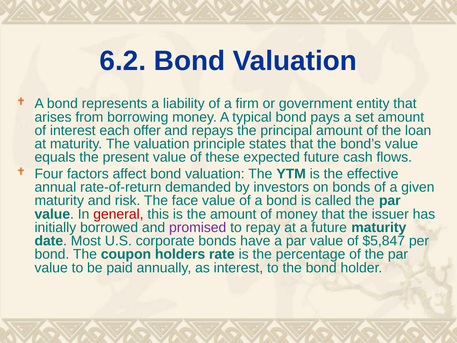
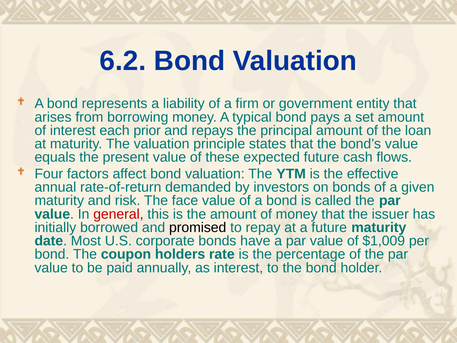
offer: offer -> prior
promised colour: purple -> black
$5,847: $5,847 -> $1,009
